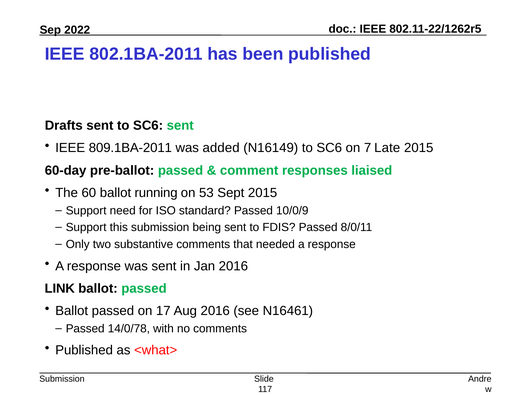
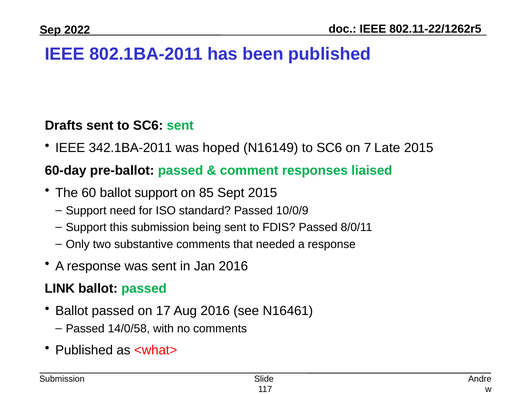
809.1BA-2011: 809.1BA-2011 -> 342.1BA-2011
added: added -> hoped
ballot running: running -> support
53: 53 -> 85
14/0/78: 14/0/78 -> 14/0/58
